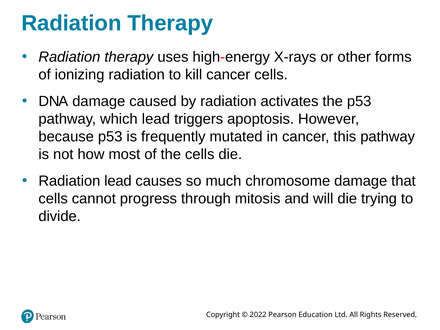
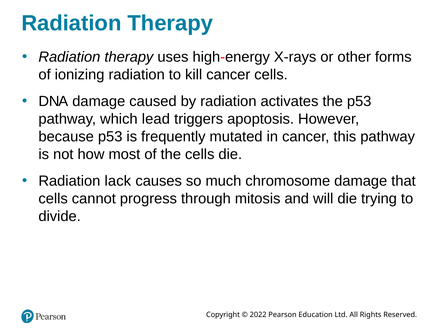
Radiation lead: lead -> lack
